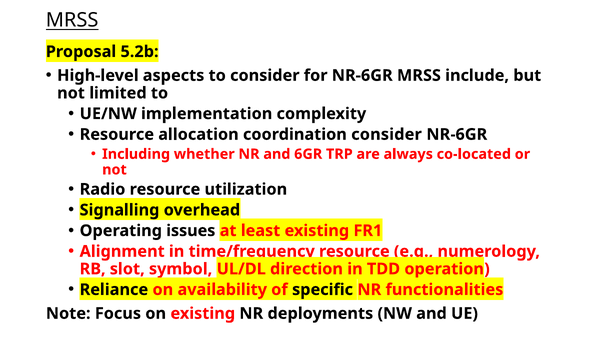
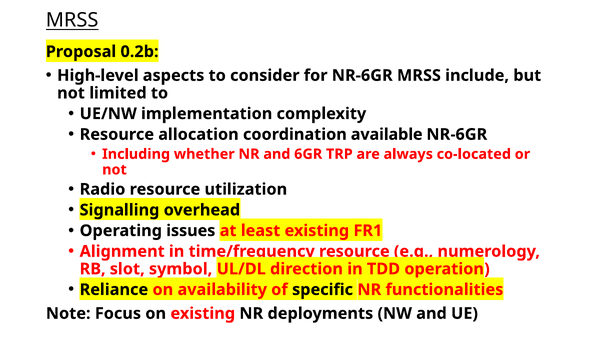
5.2b: 5.2b -> 0.2b
coordination consider: consider -> available
